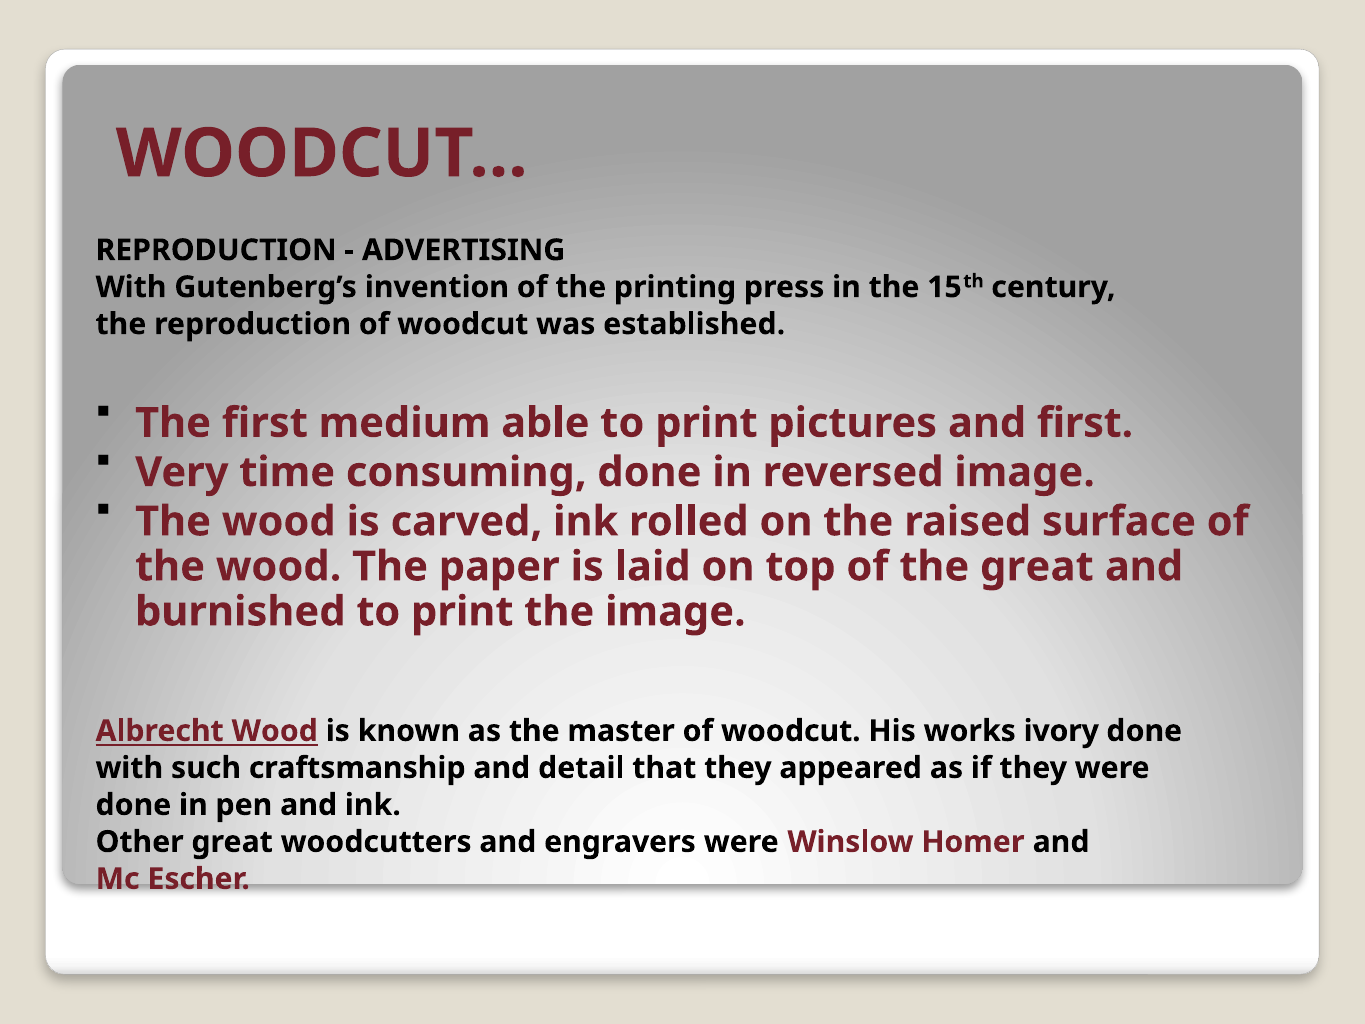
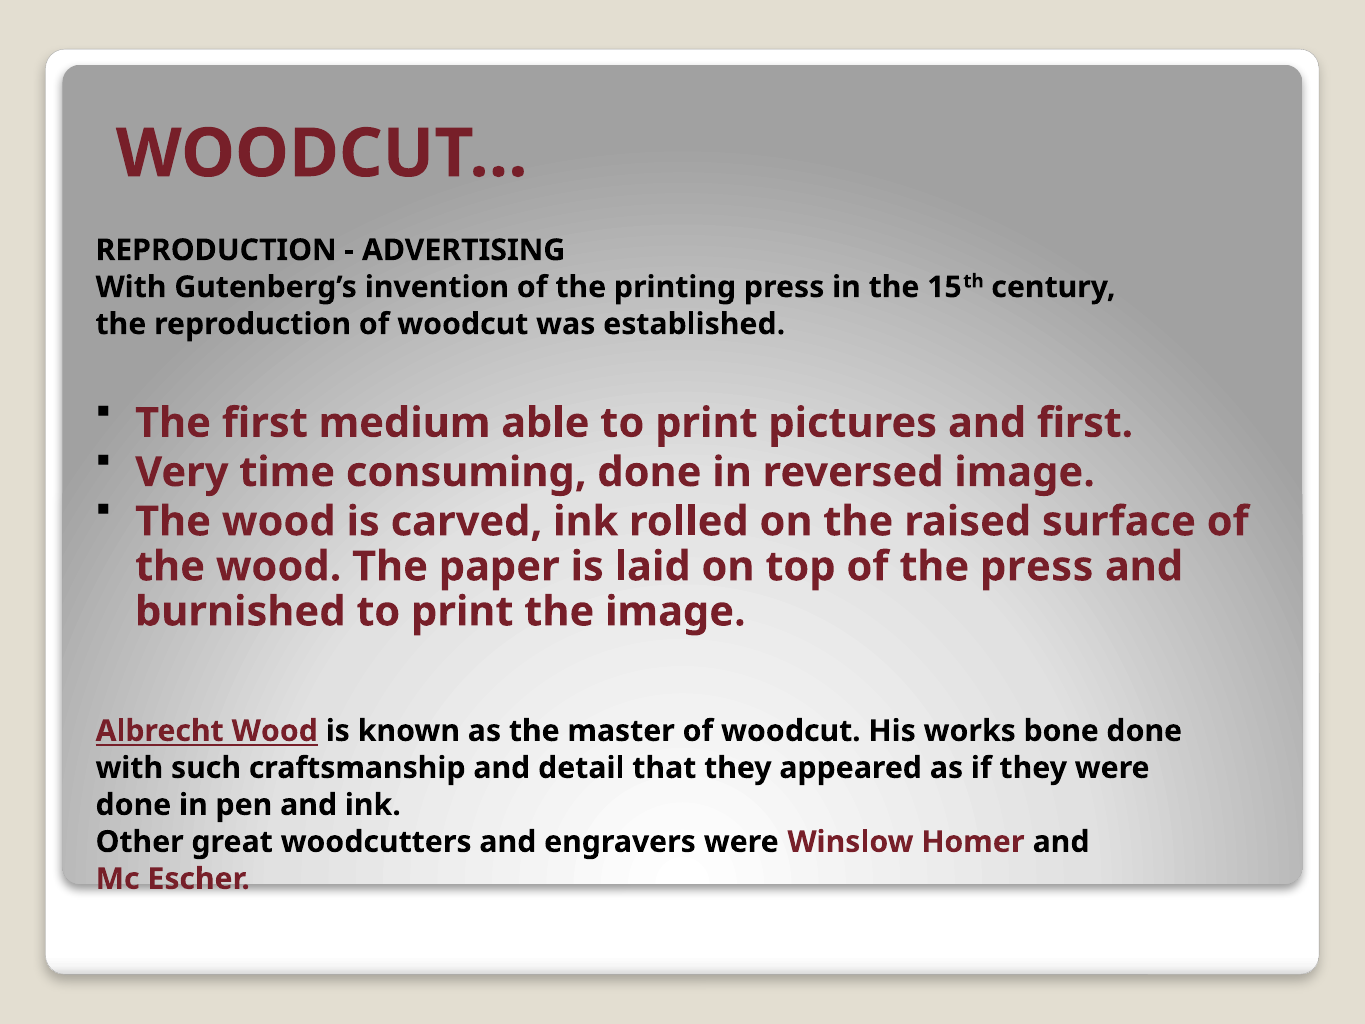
the great: great -> press
ivory: ivory -> bone
